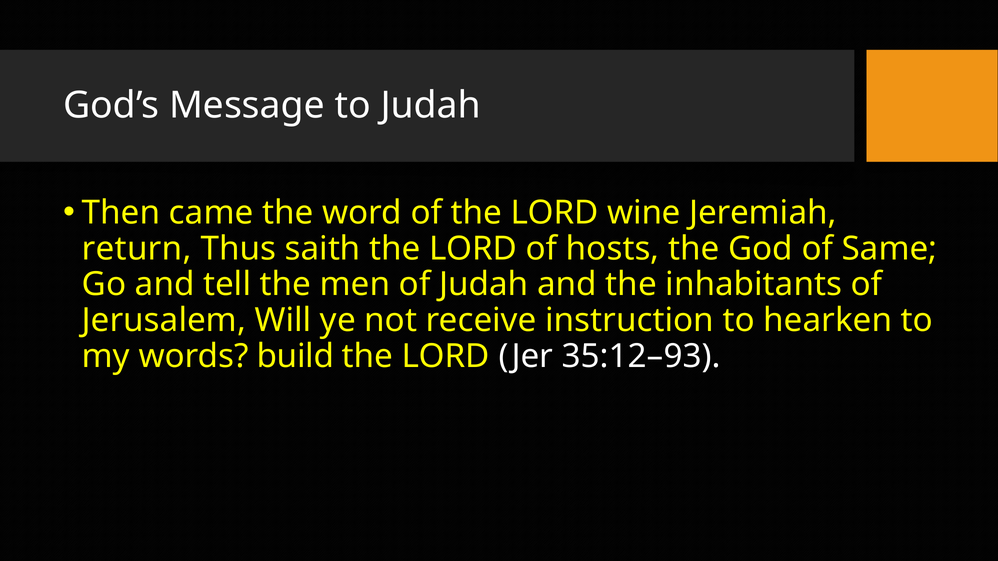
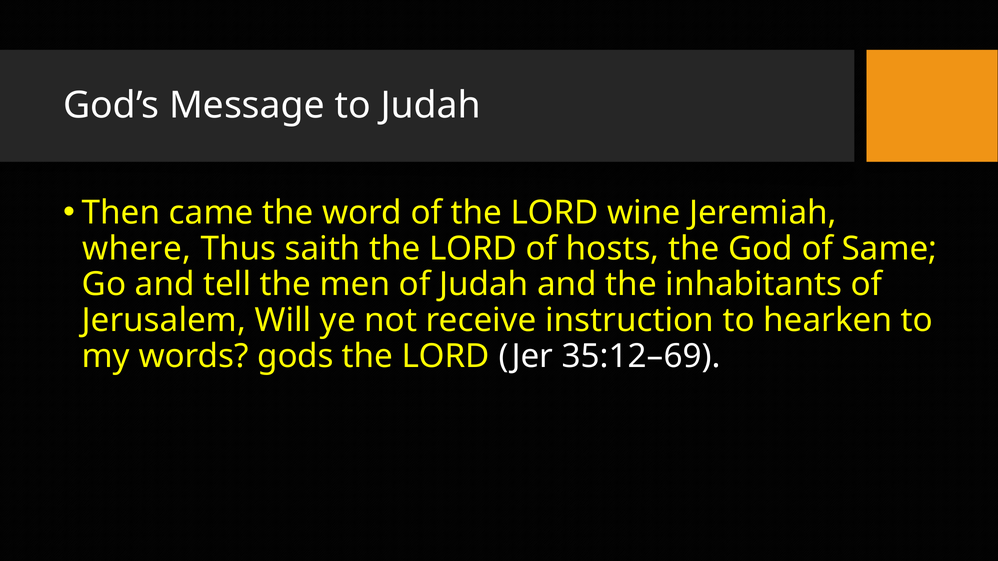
return: return -> where
build: build -> gods
35:12–93: 35:12–93 -> 35:12–69
